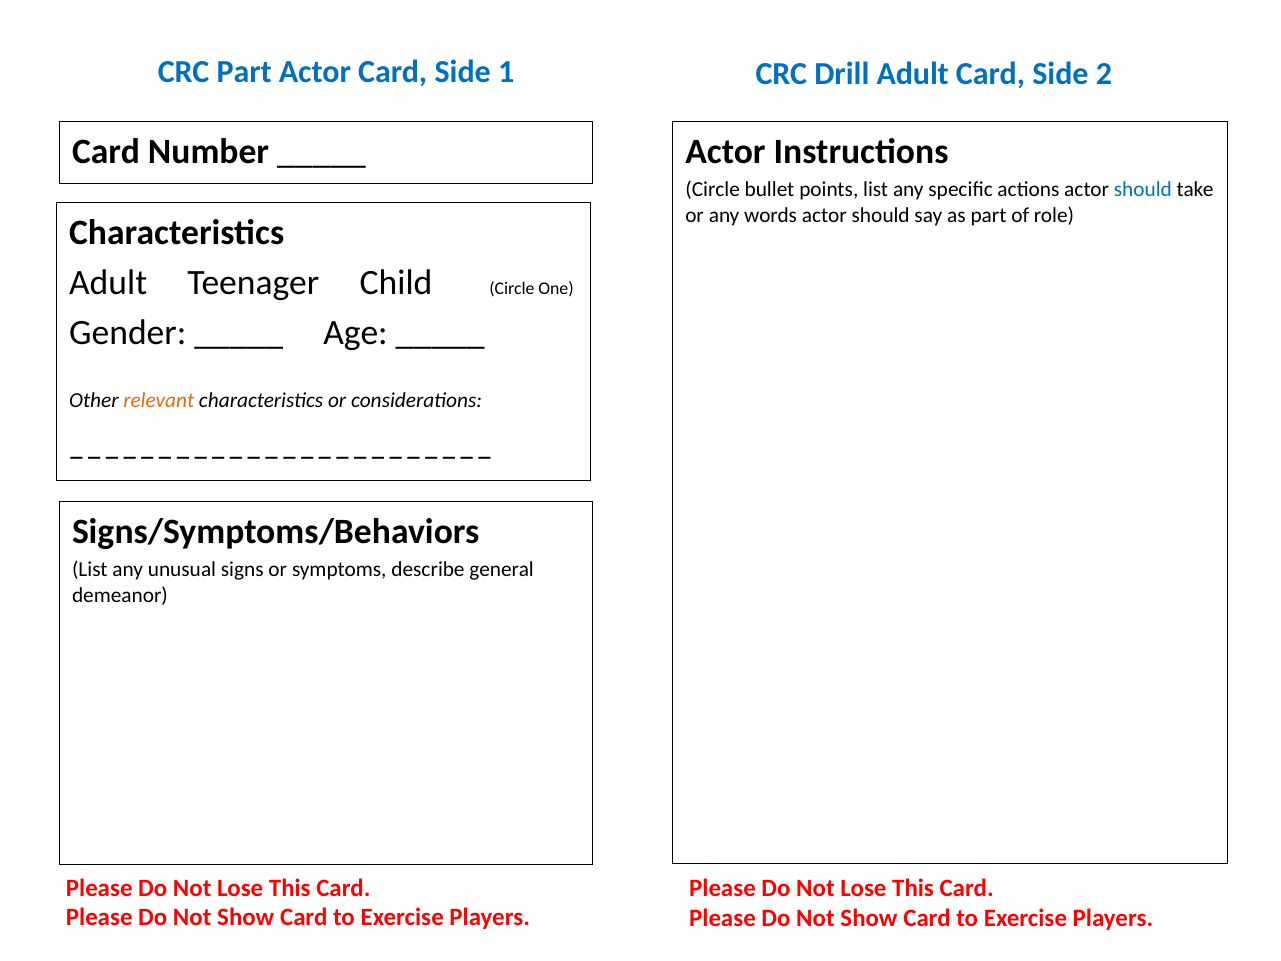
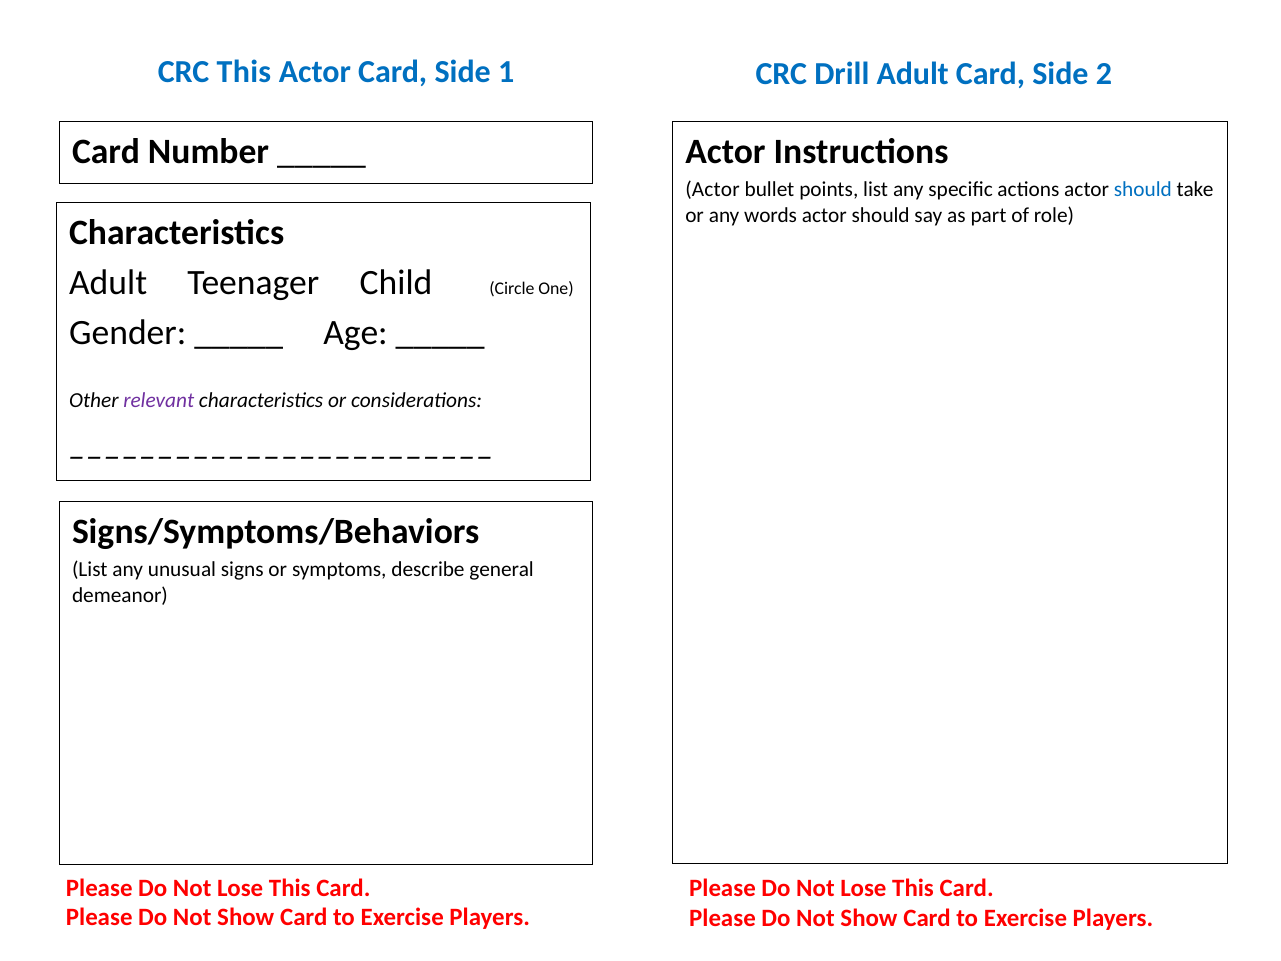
CRC Part: Part -> This
Circle at (713, 189): Circle -> Actor
relevant colour: orange -> purple
